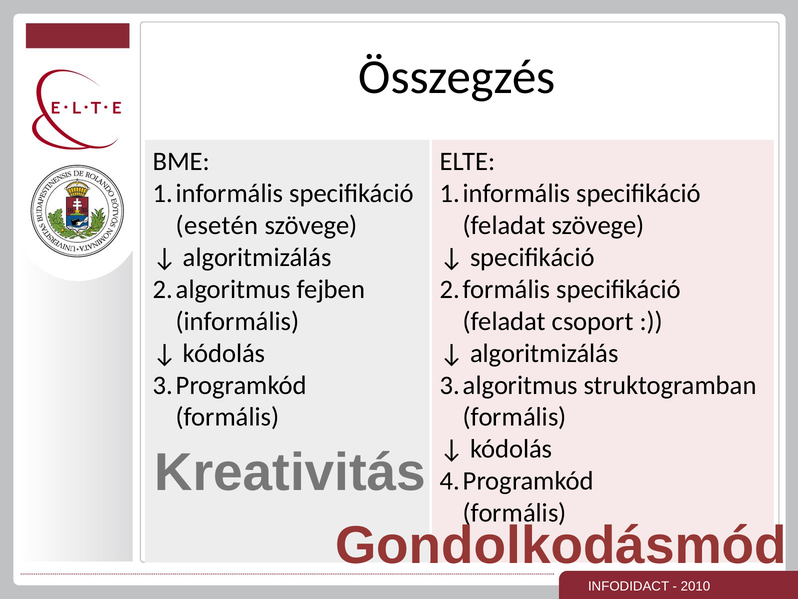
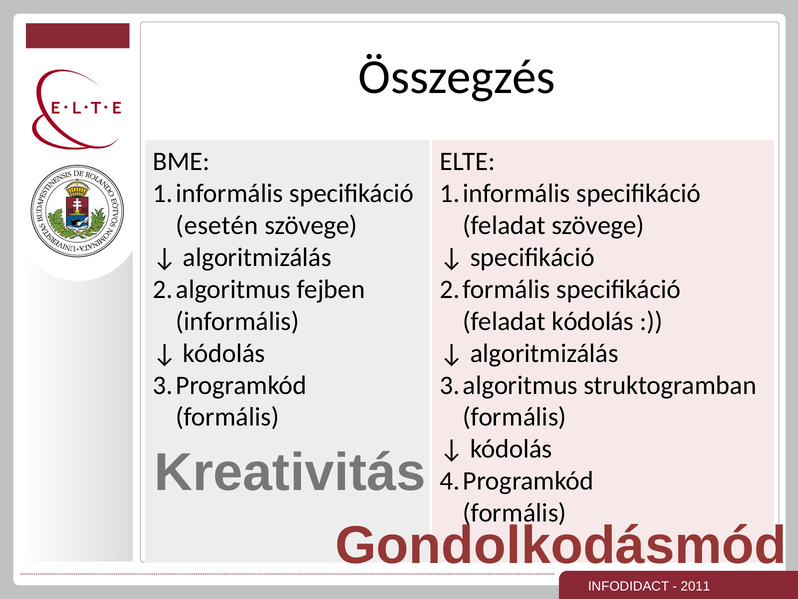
feladat csoport: csoport -> kódolás
2010: 2010 -> 2011
